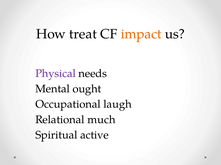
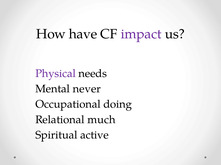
treat: treat -> have
impact colour: orange -> purple
ought: ought -> never
laugh: laugh -> doing
